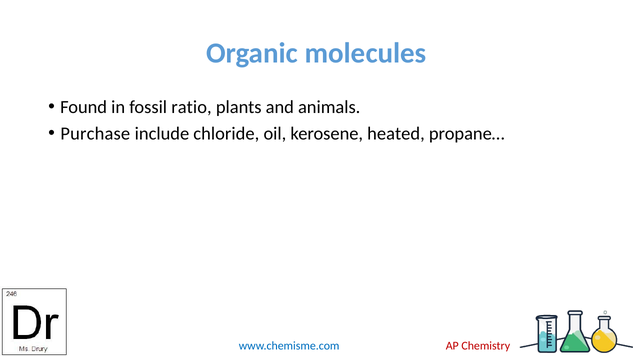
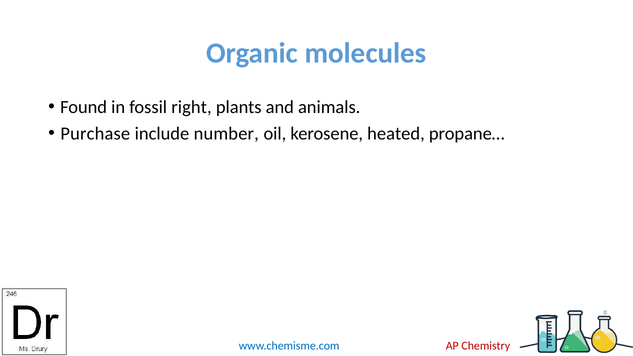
ratio: ratio -> right
chloride: chloride -> number
